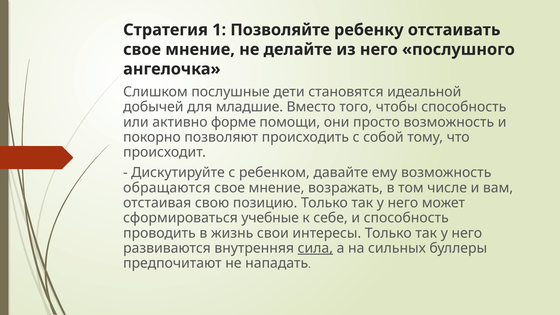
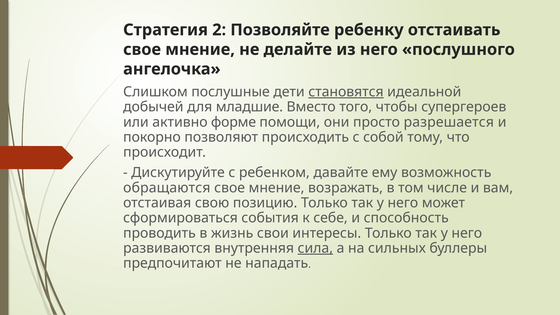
1: 1 -> 2
становятся underline: none -> present
чтобы способность: способность -> супергероев
просто возможность: возможность -> разрешается
учебные: учебные -> события
